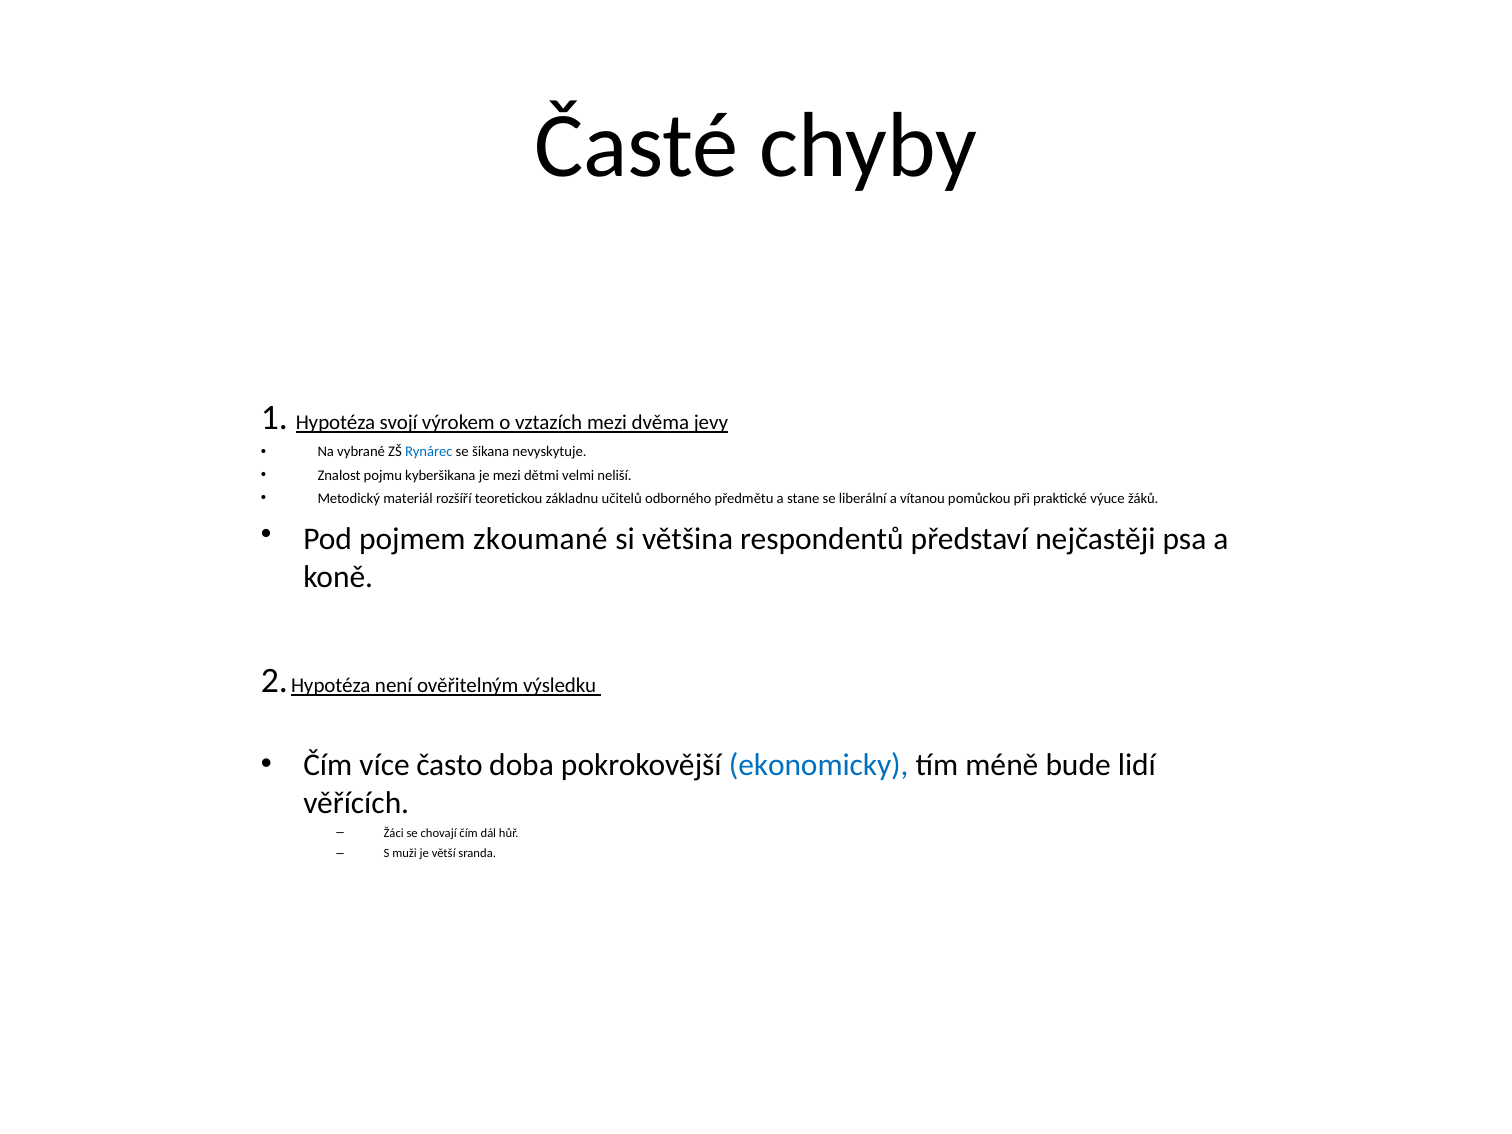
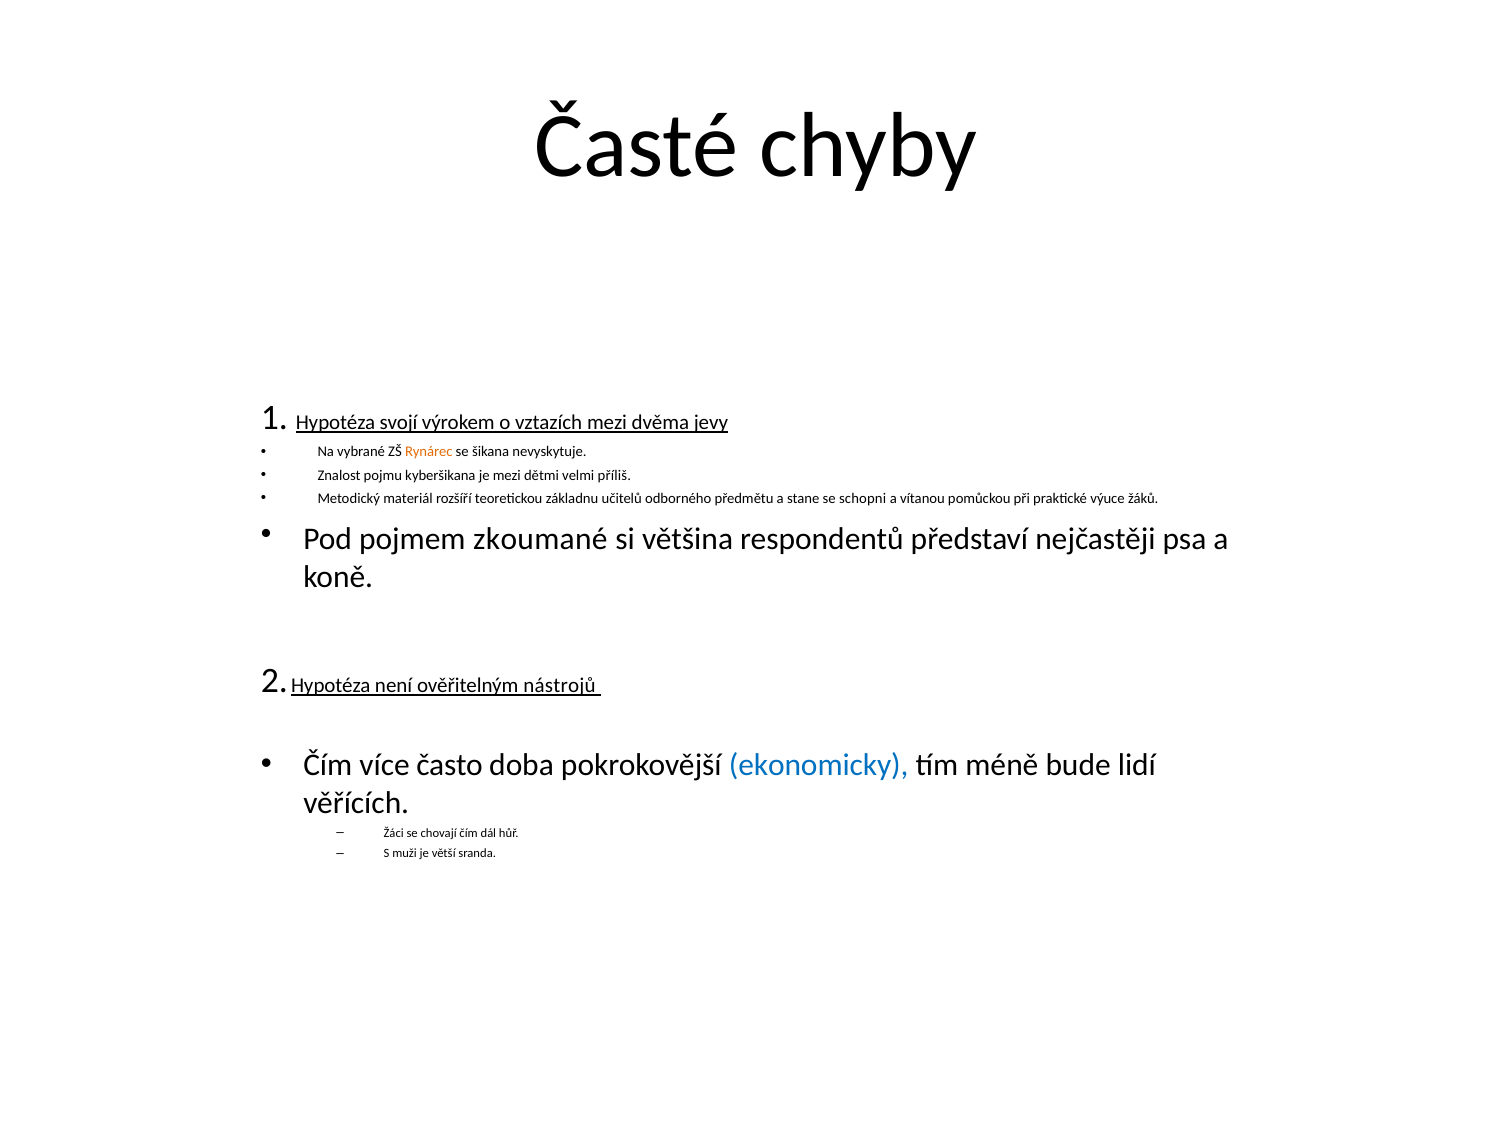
Rynárec colour: blue -> orange
neliší: neliší -> příliš
liberální: liberální -> schopni
výsledku: výsledku -> nástrojů
